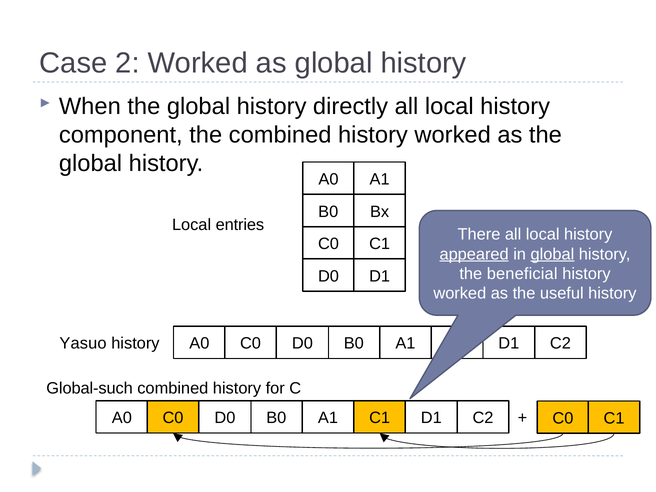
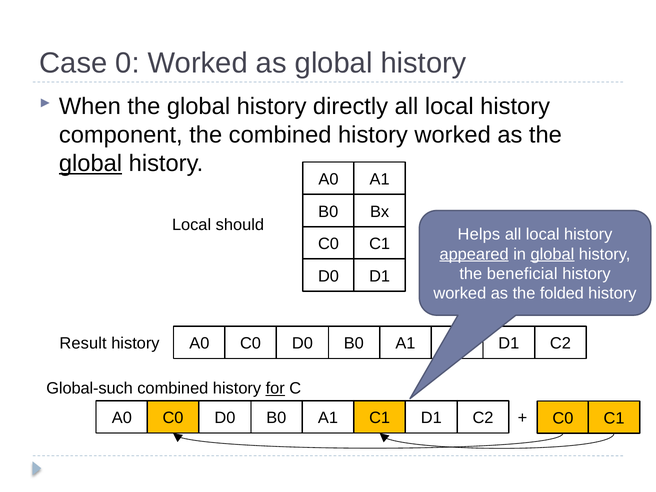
2: 2 -> 0
global at (91, 163) underline: none -> present
entries: entries -> should
There: There -> Helps
useful: useful -> folded
Yasuo: Yasuo -> Result
for underline: none -> present
